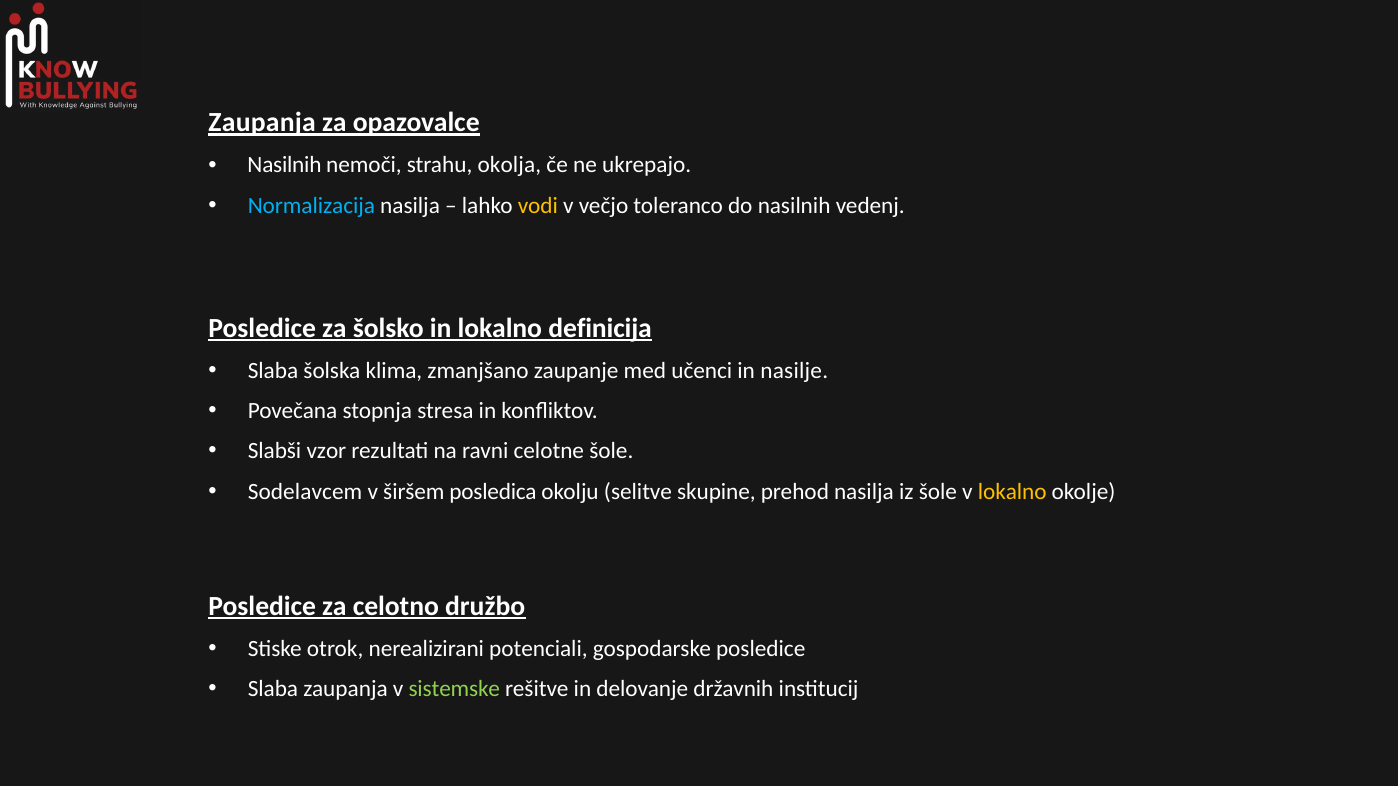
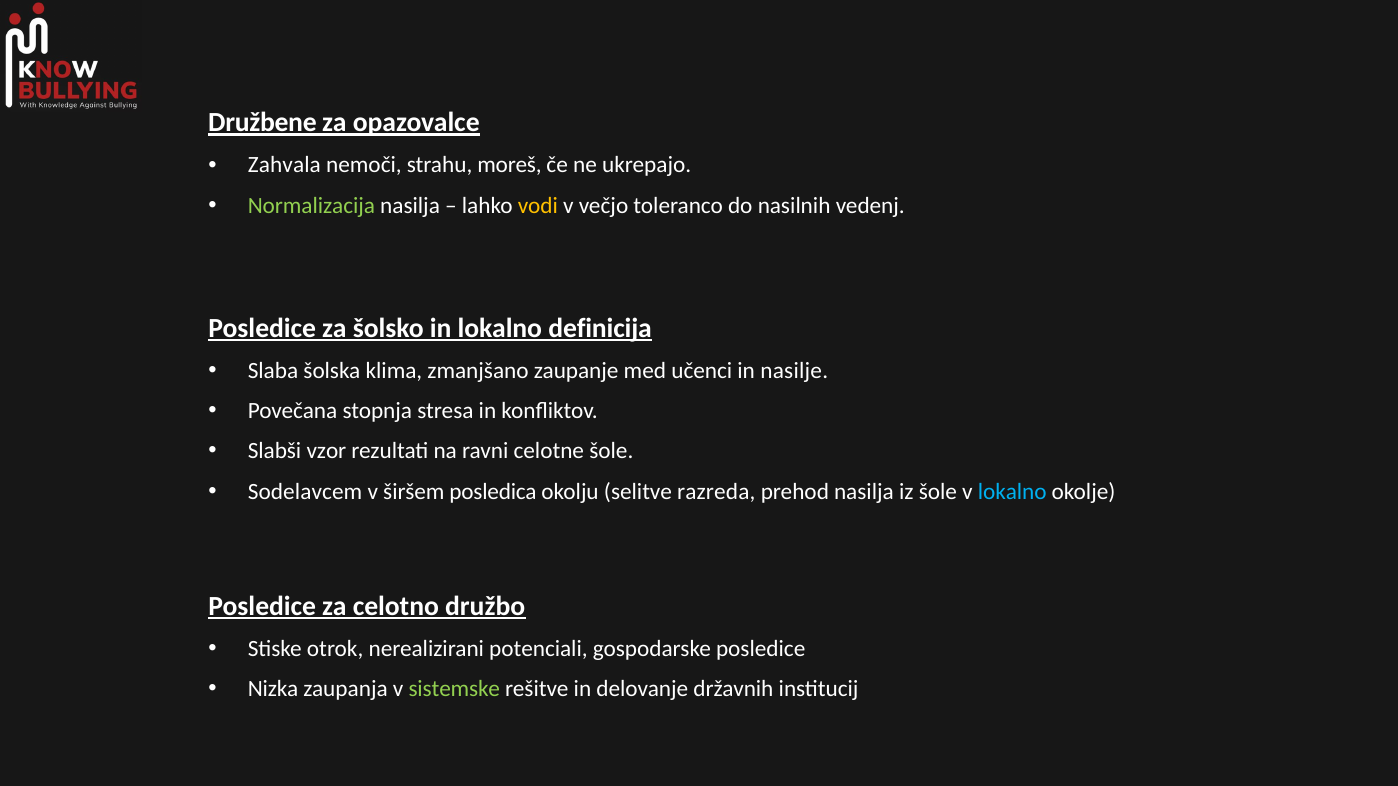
Zaupanja at (262, 123): Zaupanja -> Družbene
Nasilnih at (285, 165): Nasilnih -> Zahvala
okolja: okolja -> moreš
Normalizacija colour: light blue -> light green
skupine: skupine -> razreda
lokalno at (1012, 492) colour: yellow -> light blue
Slaba at (273, 689): Slaba -> Nizka
